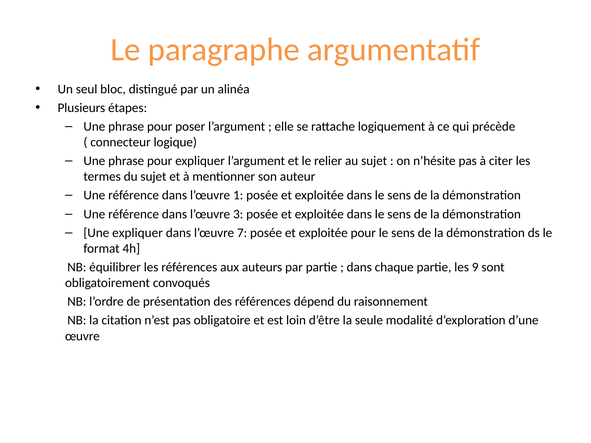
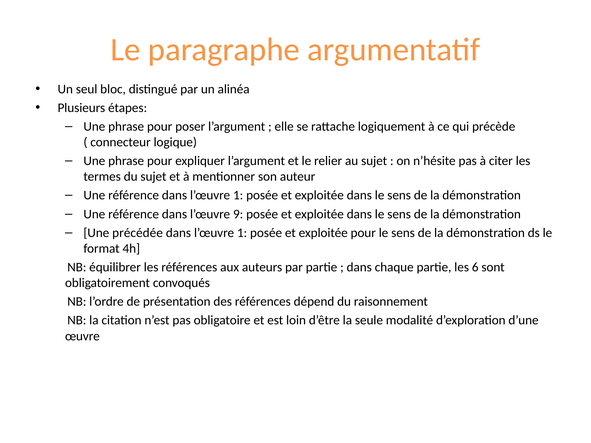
3: 3 -> 9
Une expliquer: expliquer -> précédée
7 at (242, 233): 7 -> 1
9: 9 -> 6
